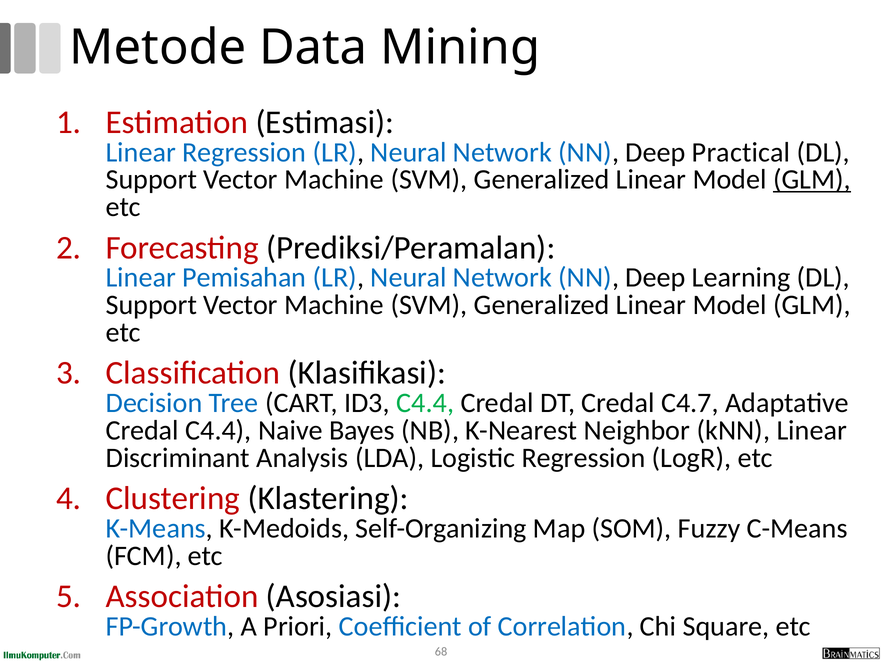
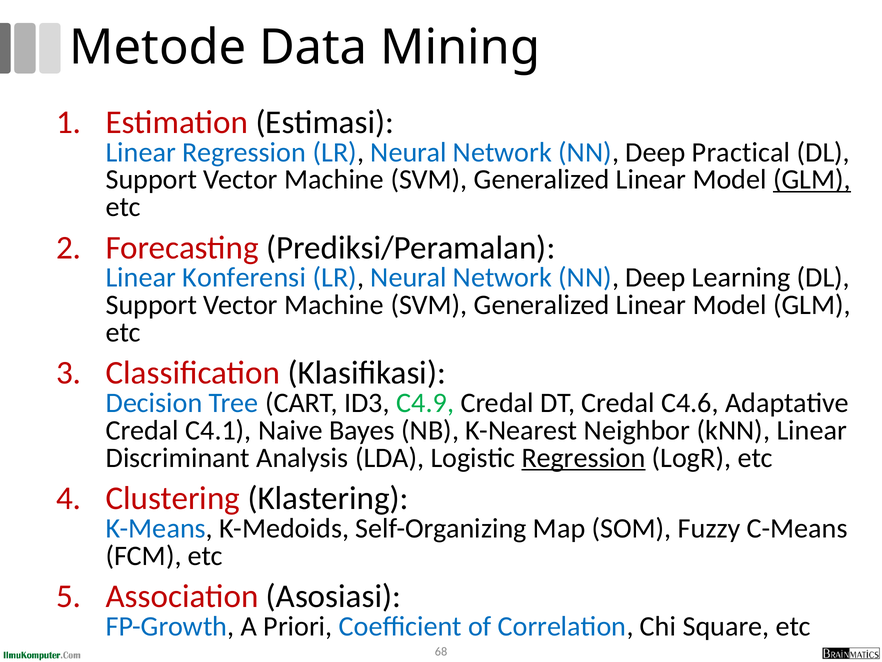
Pemisahan: Pemisahan -> Konferensi
ID3 C4.4: C4.4 -> C4.9
C4.7: C4.7 -> C4.6
Credal C4.4: C4.4 -> C4.1
Regression at (583, 457) underline: none -> present
